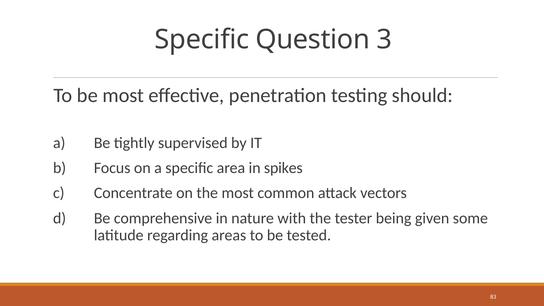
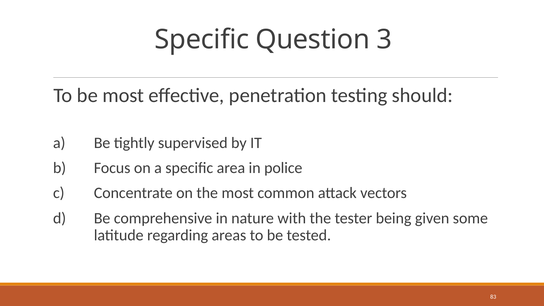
spikes: spikes -> police
